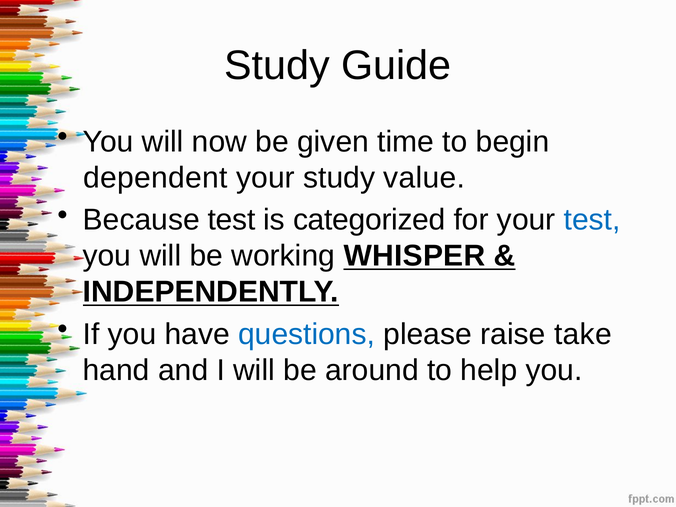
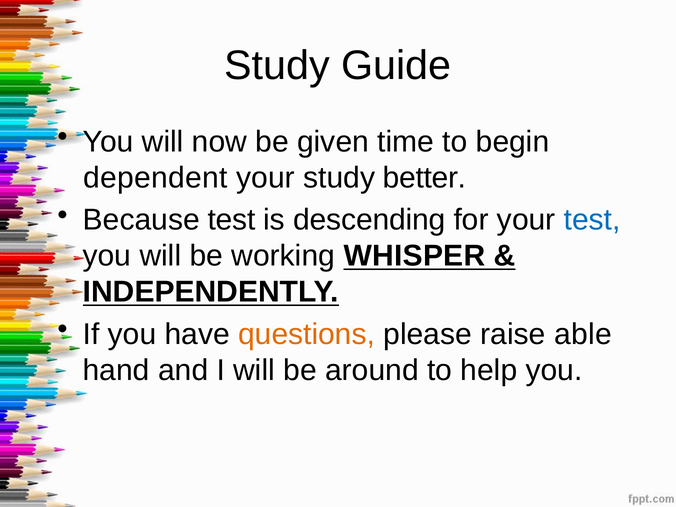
value: value -> better
categorized: categorized -> descending
questions colour: blue -> orange
take: take -> able
